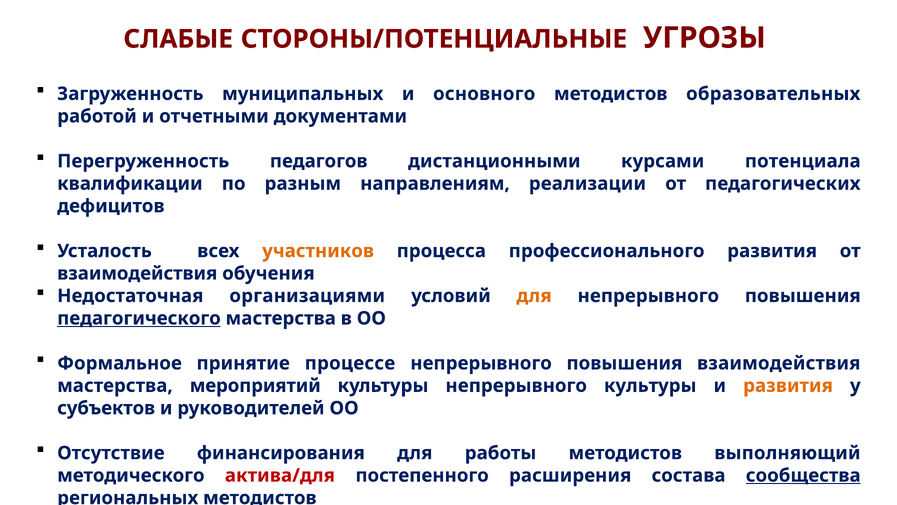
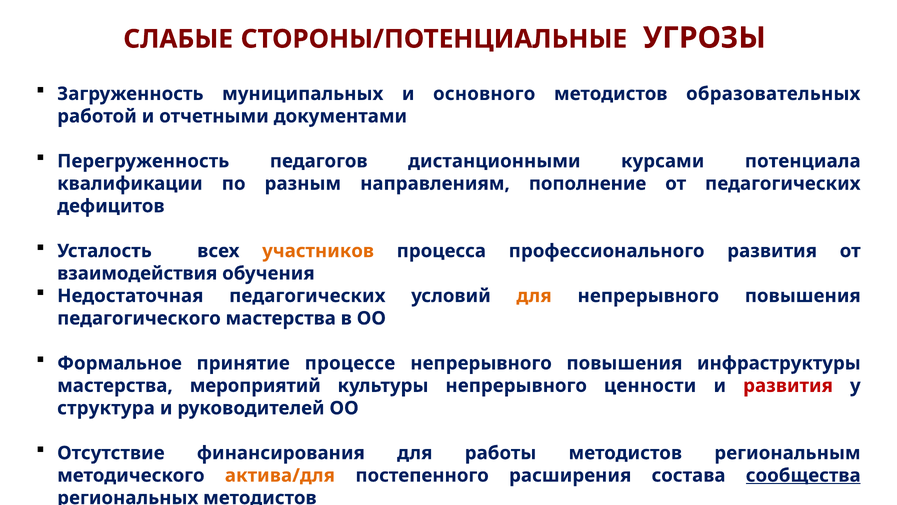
реализации: реализации -> пополнение
Недостаточная организациями: организациями -> педагогических
педагогического underline: present -> none
повышения взаимодействия: взаимодействия -> инфраструктуры
непрерывного культуры: культуры -> ценности
развития at (788, 385) colour: orange -> red
субъектов: субъектов -> структура
выполняющий: выполняющий -> региональным
актива/для colour: red -> orange
